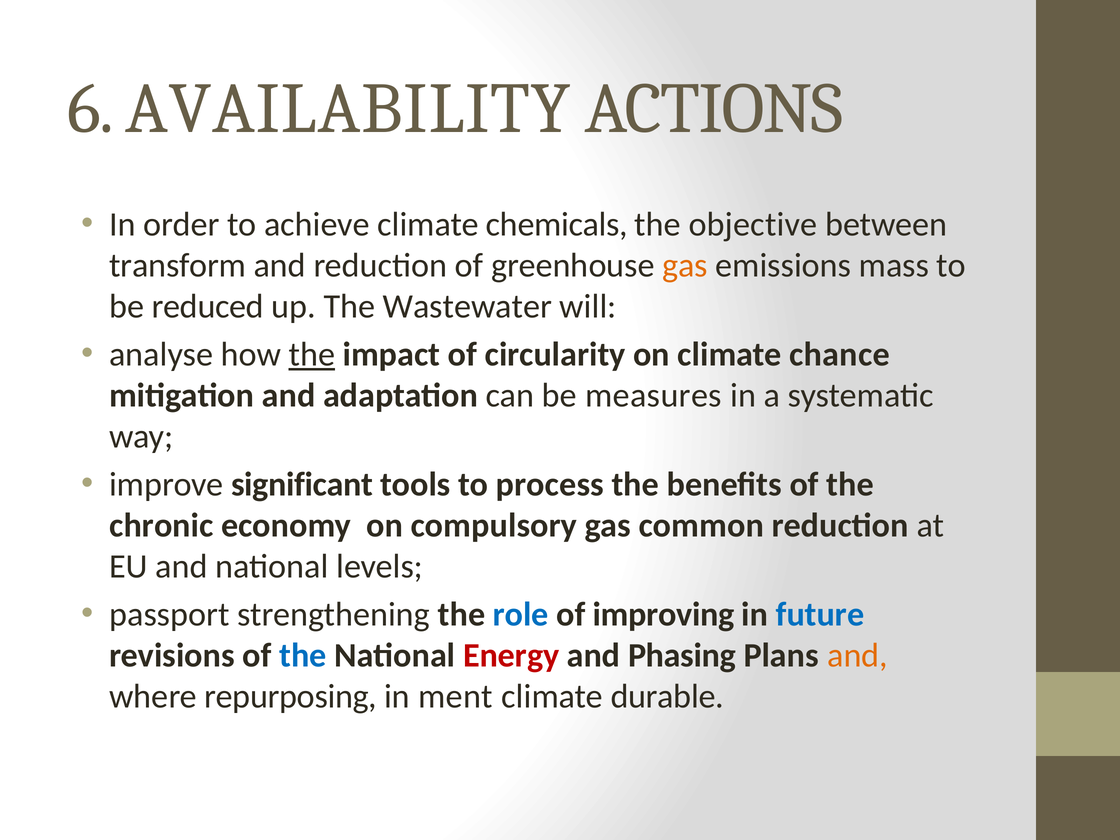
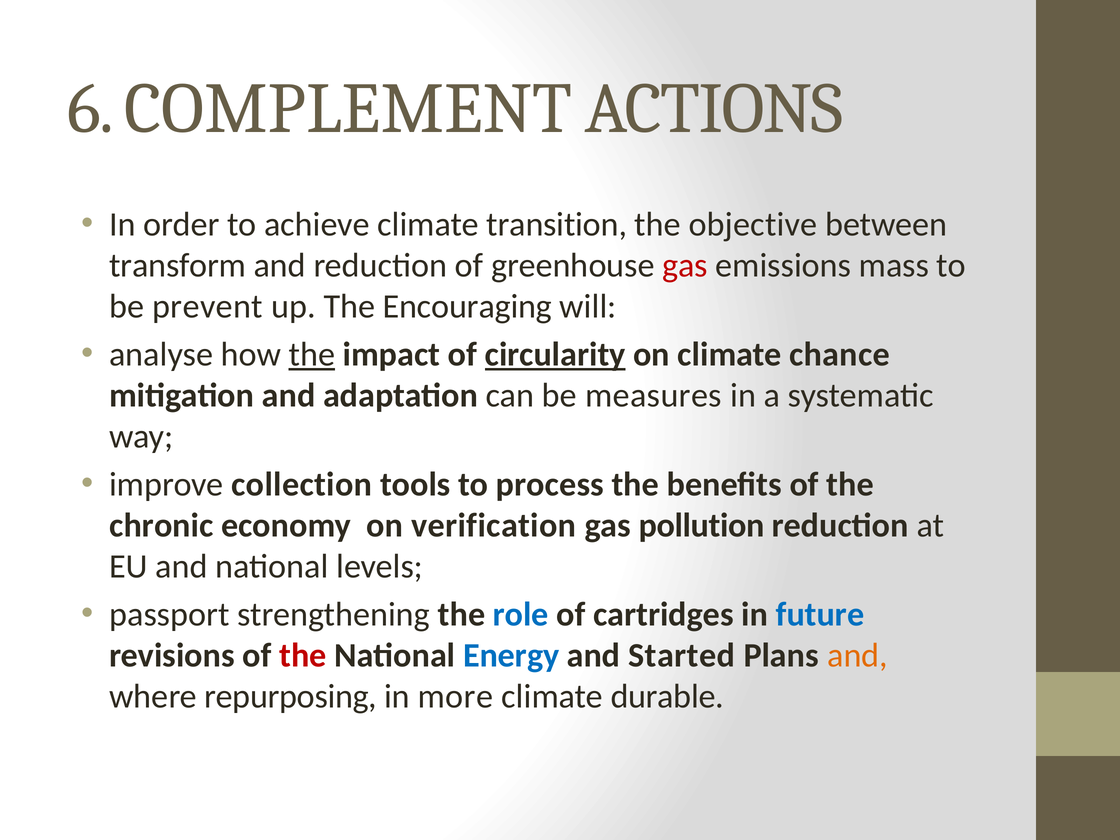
AVAILABILITY: AVAILABILITY -> COMPLEMENT
chemicals: chemicals -> transition
gas at (685, 266) colour: orange -> red
reduced: reduced -> prevent
Wastewater: Wastewater -> Encouraging
circularity underline: none -> present
significant: significant -> collection
compulsory: compulsory -> verification
common: common -> pollution
improving: improving -> cartridges
the at (303, 656) colour: blue -> red
Energy colour: red -> blue
Phasing: Phasing -> Started
ment: ment -> more
